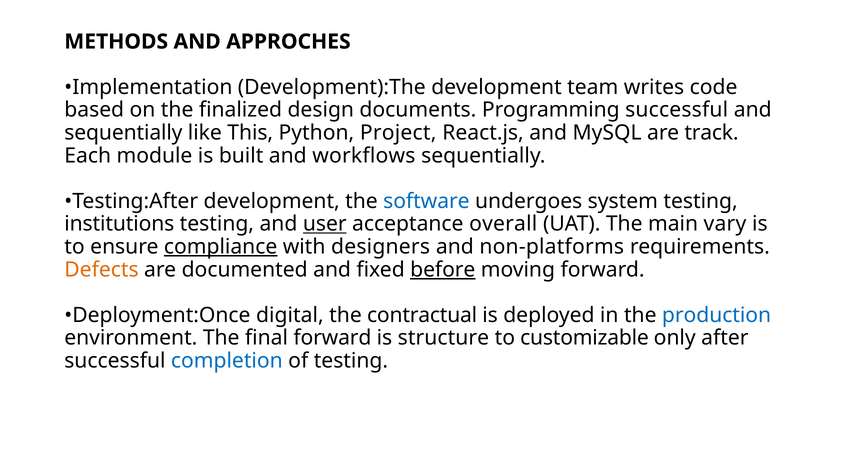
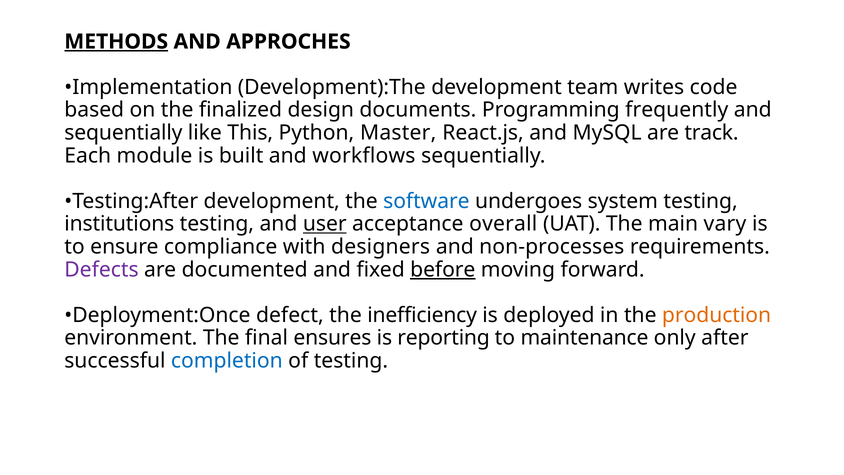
METHODS underline: none -> present
Programming successful: successful -> frequently
Project: Project -> Master
compliance underline: present -> none
non-platforms: non-platforms -> non-processes
Defects colour: orange -> purple
digital: digital -> defect
contractual: contractual -> inefficiency
production colour: blue -> orange
final forward: forward -> ensures
structure: structure -> reporting
customizable: customizable -> maintenance
